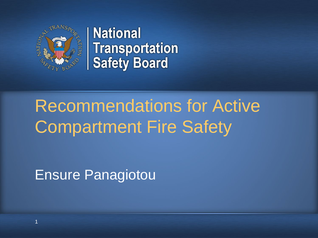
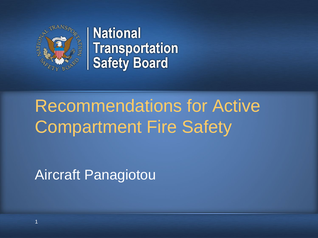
Ensure: Ensure -> Aircraft
